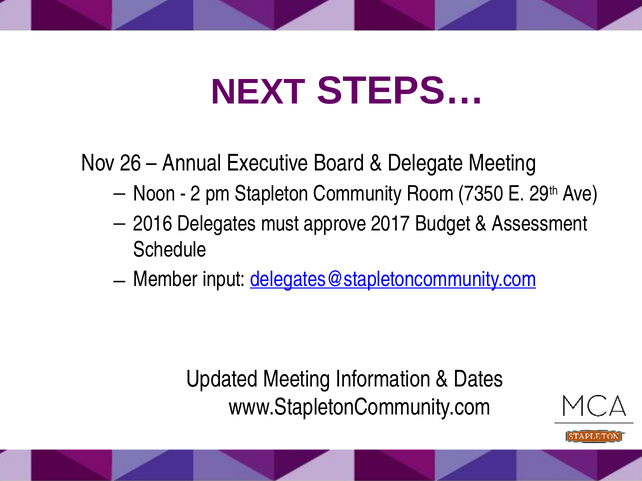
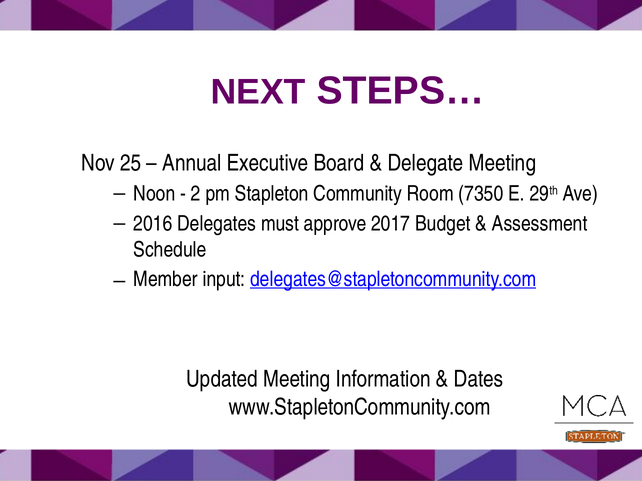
26: 26 -> 25
